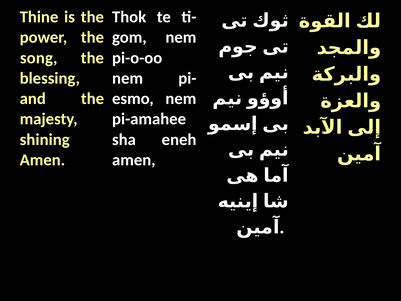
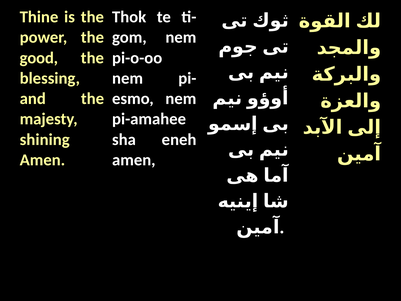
song: song -> good
